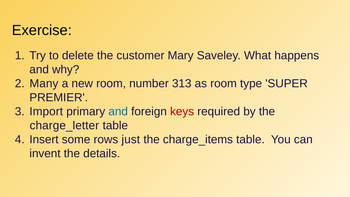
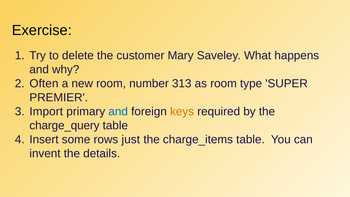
Many: Many -> Often
keys colour: red -> orange
charge_letter: charge_letter -> charge_query
